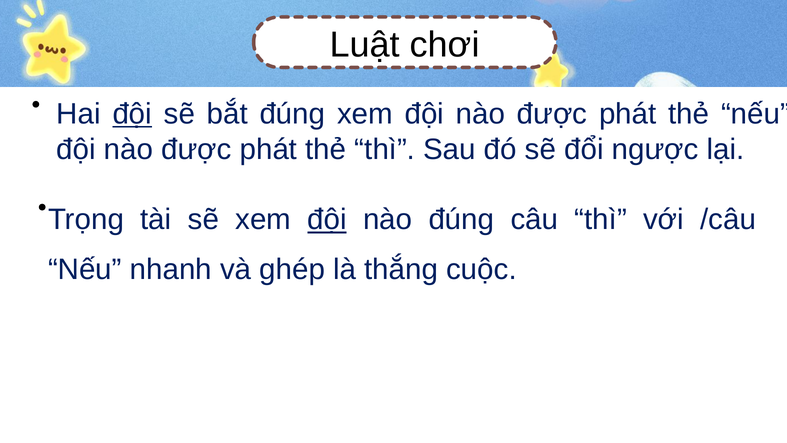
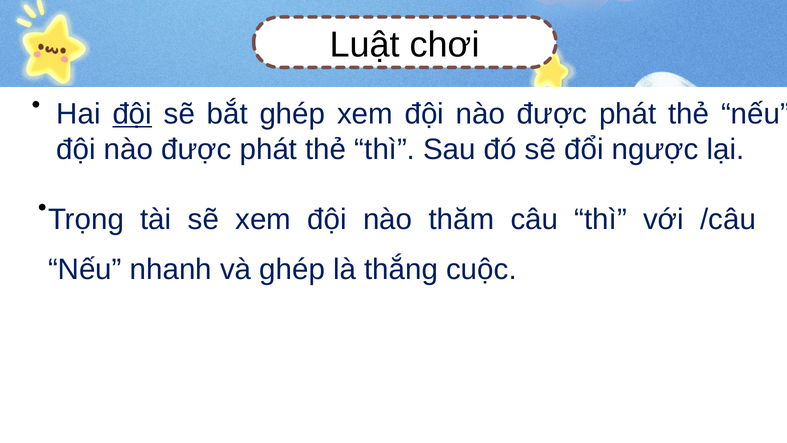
bắt đúng: đúng -> ghép
đội at (327, 220) underline: present -> none
nào đúng: đúng -> thăm
